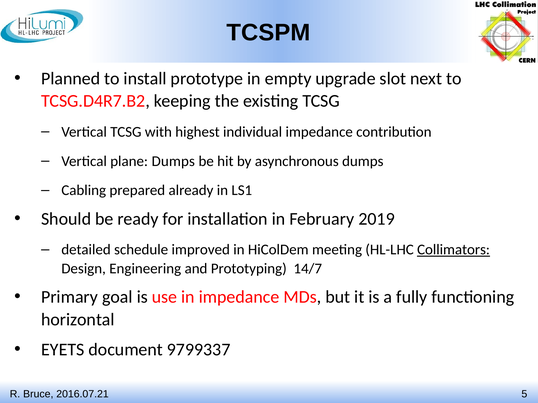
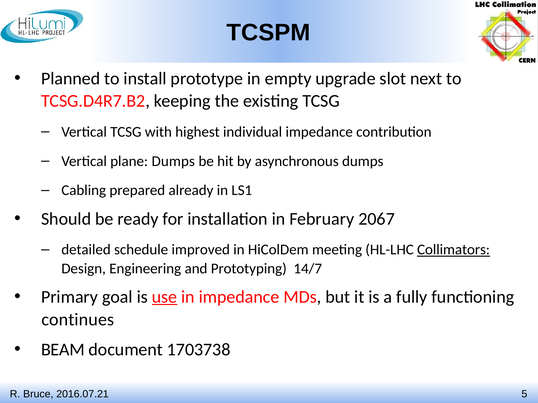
2019: 2019 -> 2067
use underline: none -> present
horizontal: horizontal -> continues
EYETS: EYETS -> BEAM
9799337: 9799337 -> 1703738
